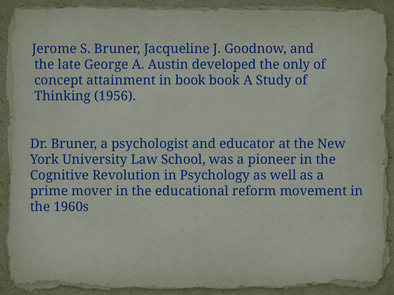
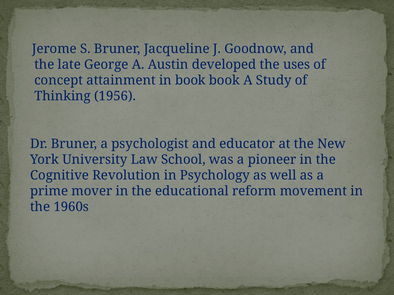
only: only -> uses
